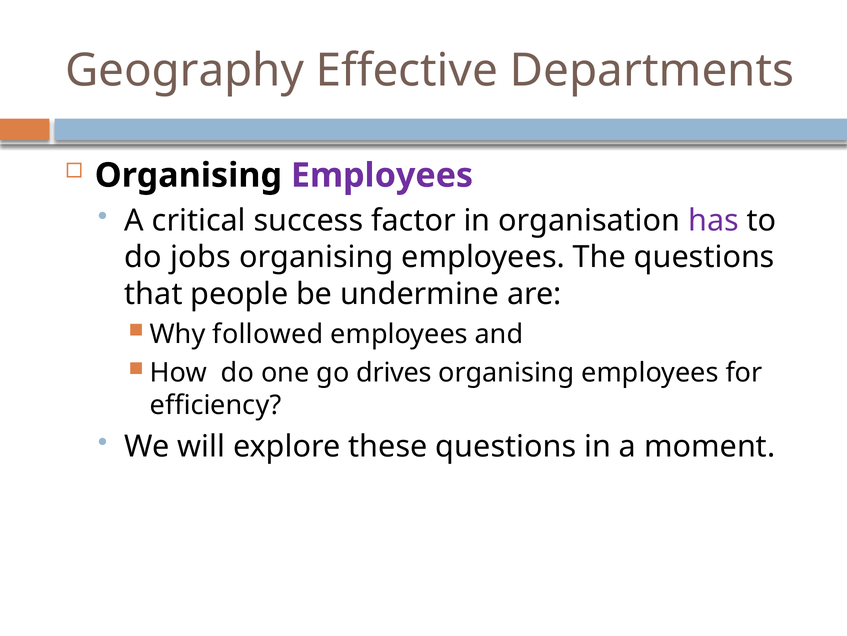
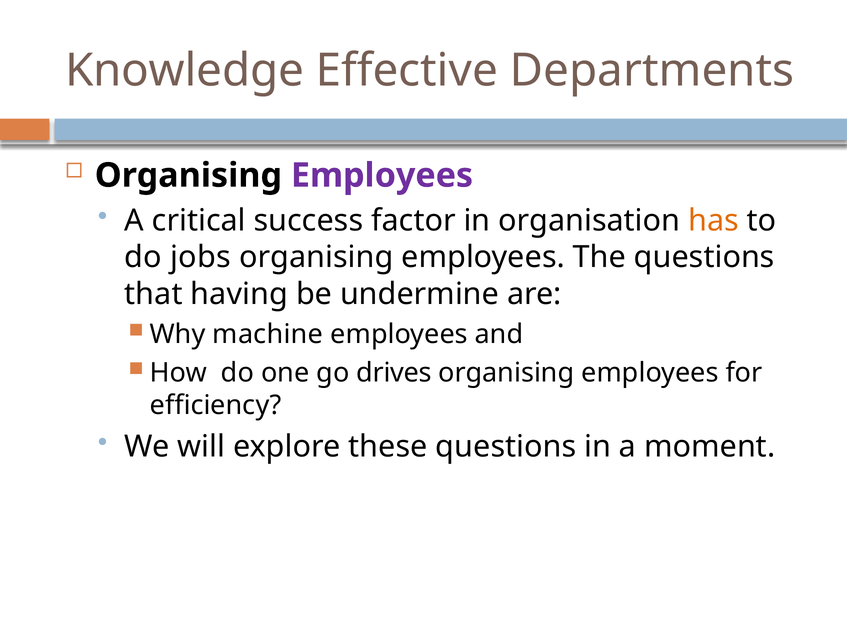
Geography: Geography -> Knowledge
has colour: purple -> orange
people: people -> having
followed: followed -> machine
